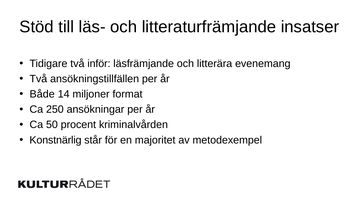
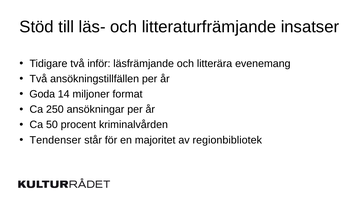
Både: Både -> Goda
Konstnärlig: Konstnärlig -> Tendenser
metodexempel: metodexempel -> regionbibliotek
